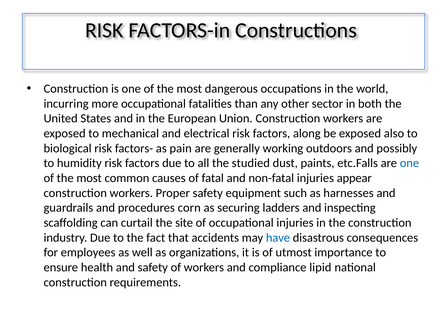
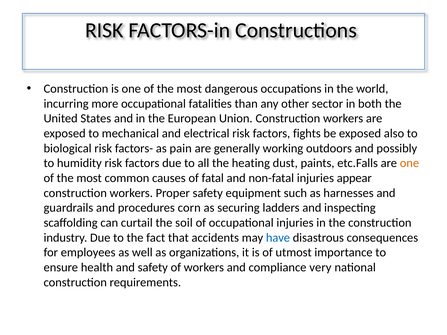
along: along -> fights
studied: studied -> heating
one at (409, 163) colour: blue -> orange
site: site -> soil
lipid: lipid -> very
